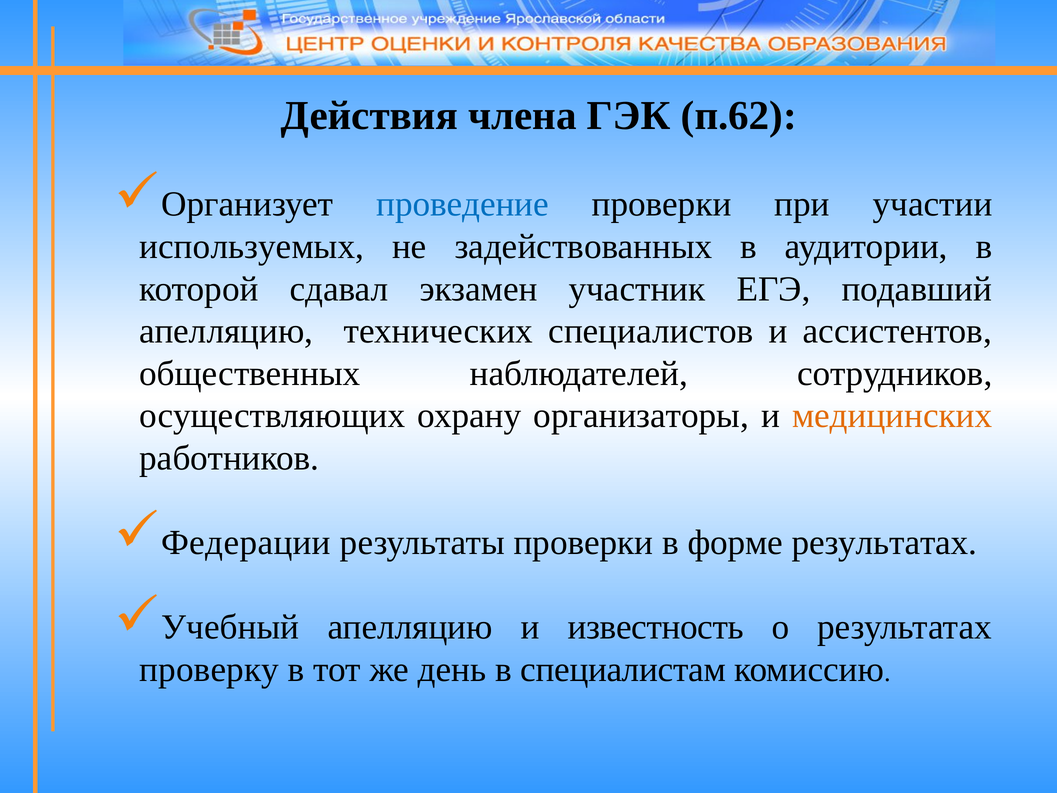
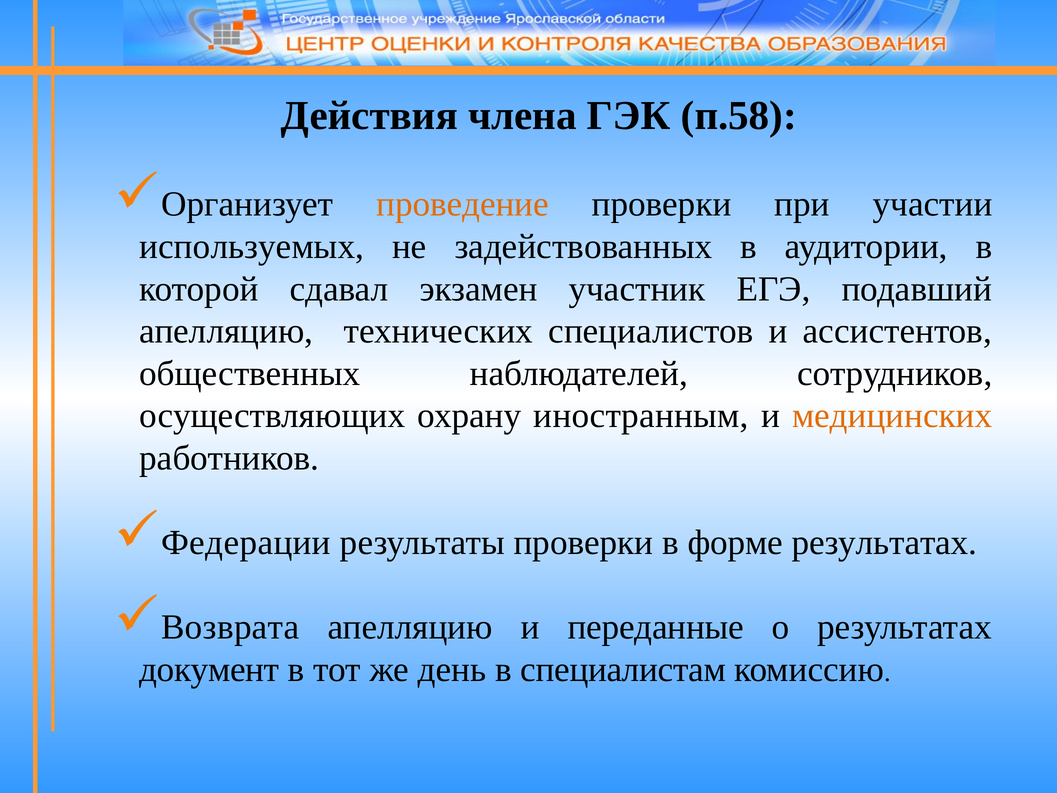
п.62: п.62 -> п.58
проведение colour: blue -> orange
организаторы: организаторы -> иностранным
Учебный: Учебный -> Возврата
известность: известность -> переданные
проверку: проверку -> документ
